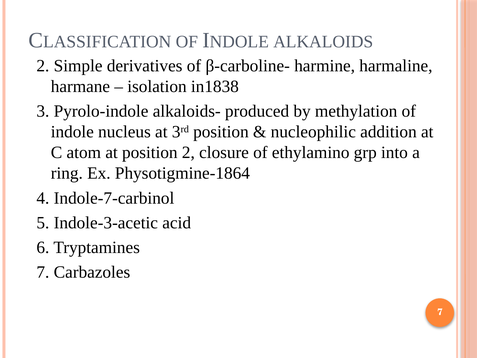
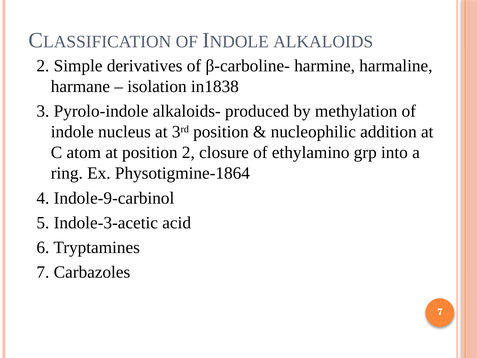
Indole-7-carbinol: Indole-7-carbinol -> Indole-9-carbinol
